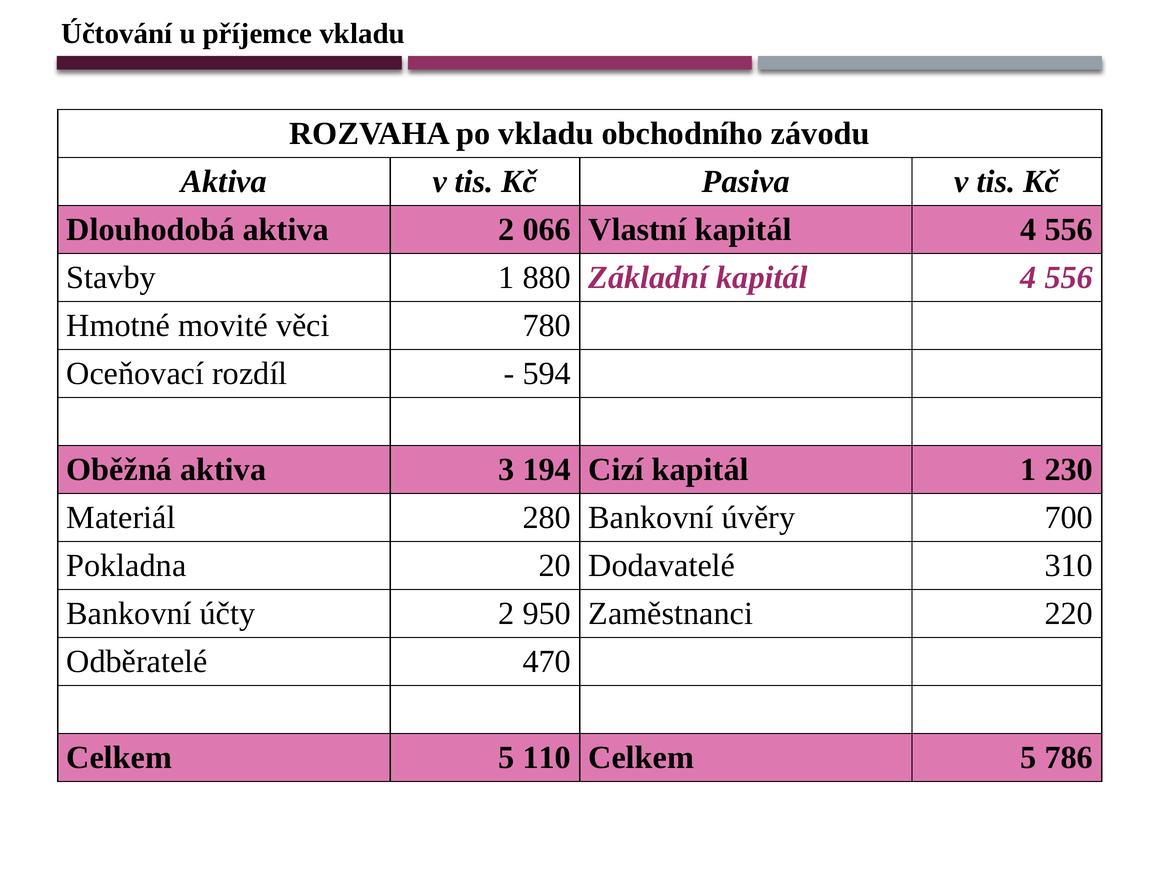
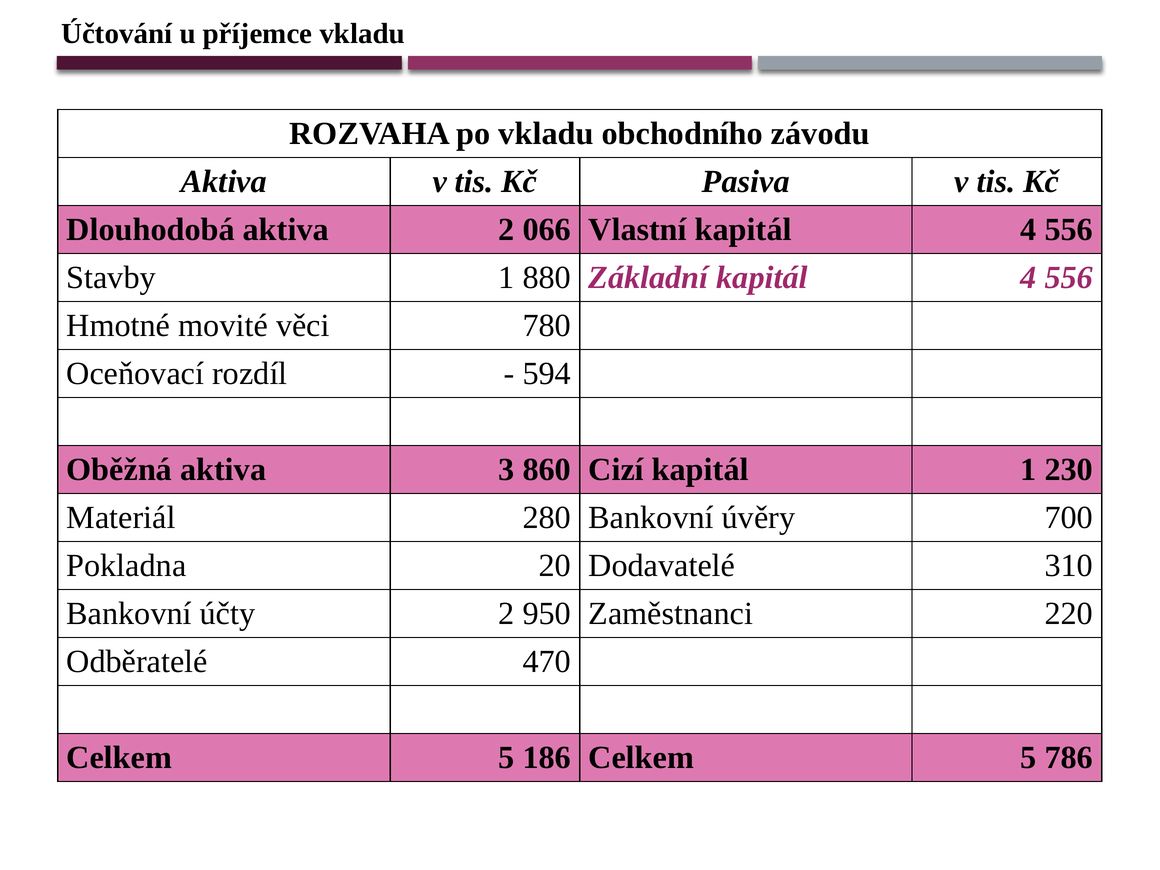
194: 194 -> 860
110: 110 -> 186
